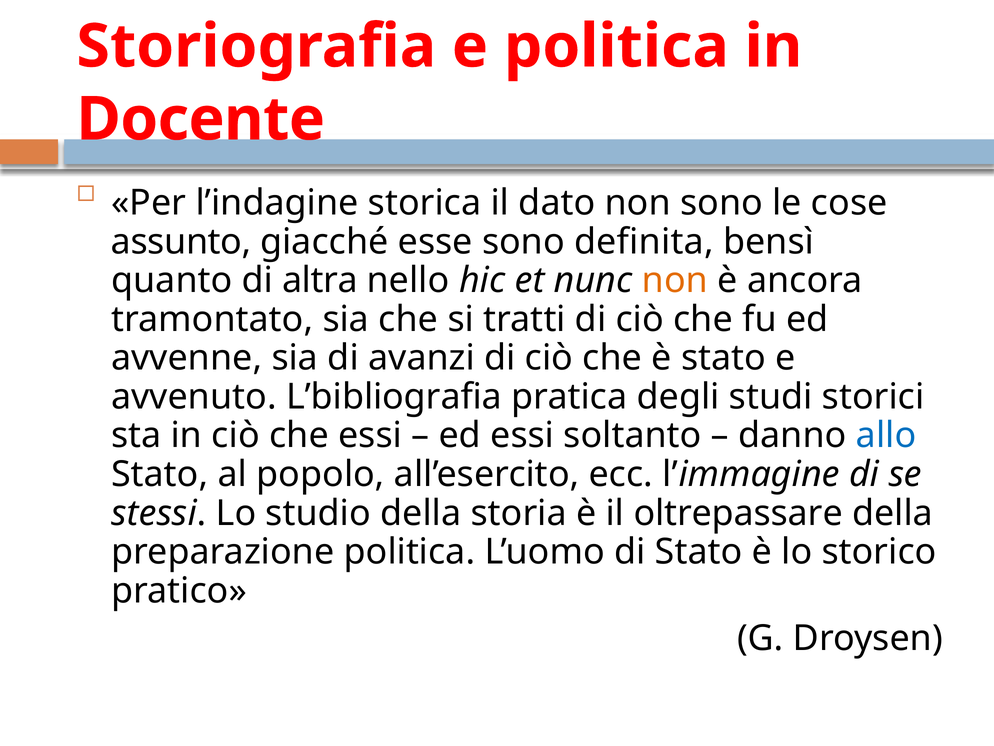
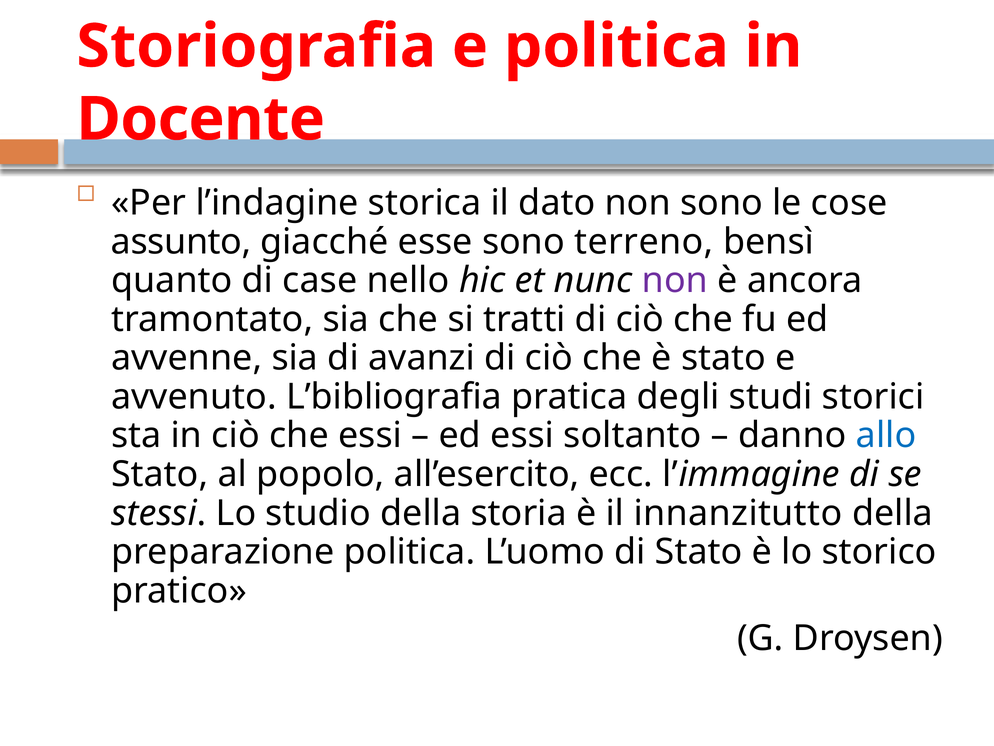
definita: definita -> terreno
altra: altra -> case
non at (675, 280) colour: orange -> purple
oltrepassare: oltrepassare -> innanzitutto
